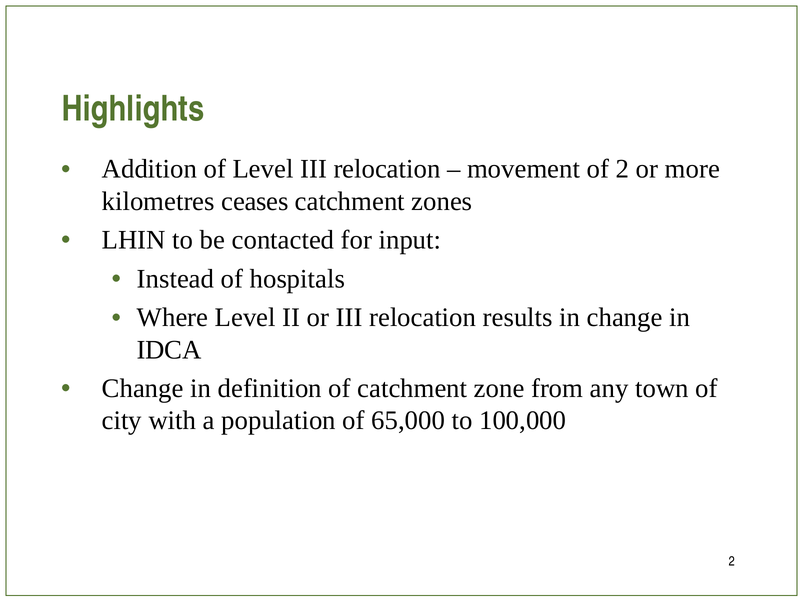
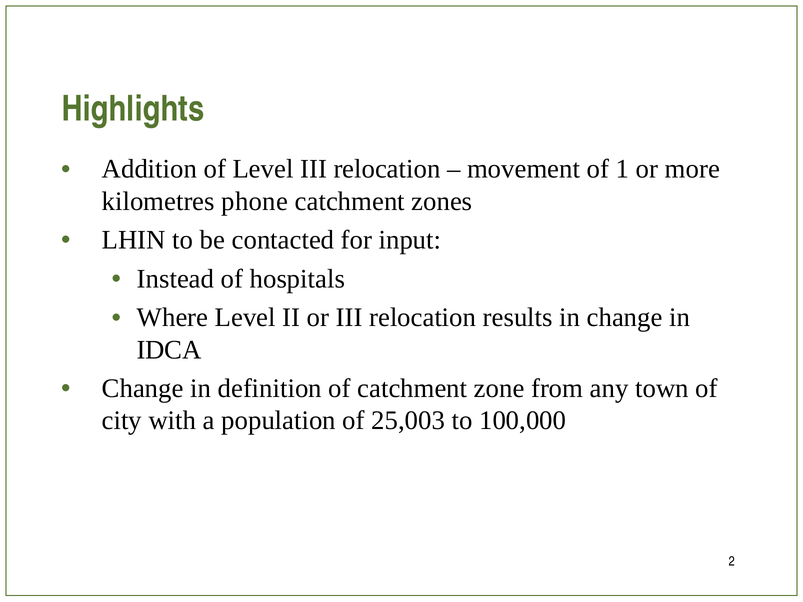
of 2: 2 -> 1
ceases: ceases -> phone
65,000: 65,000 -> 25,003
